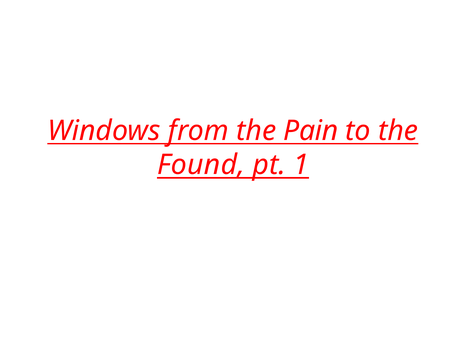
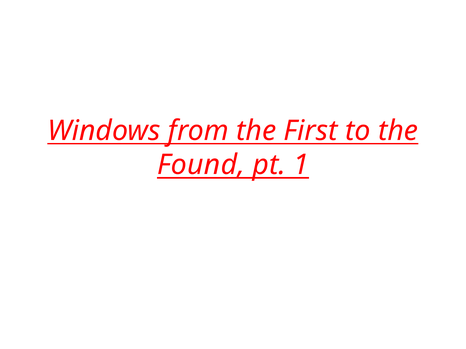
Pain: Pain -> First
